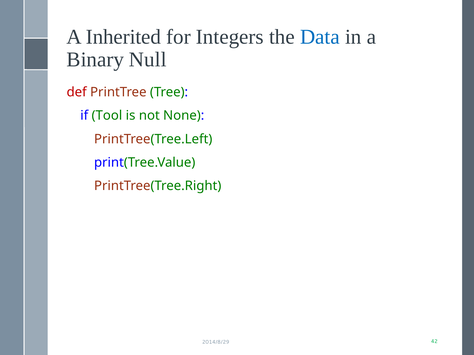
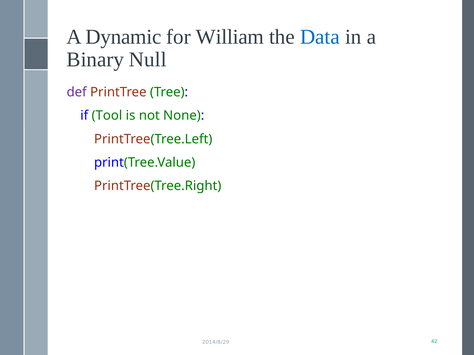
Inherited: Inherited -> Dynamic
Integers: Integers -> William
def colour: red -> purple
